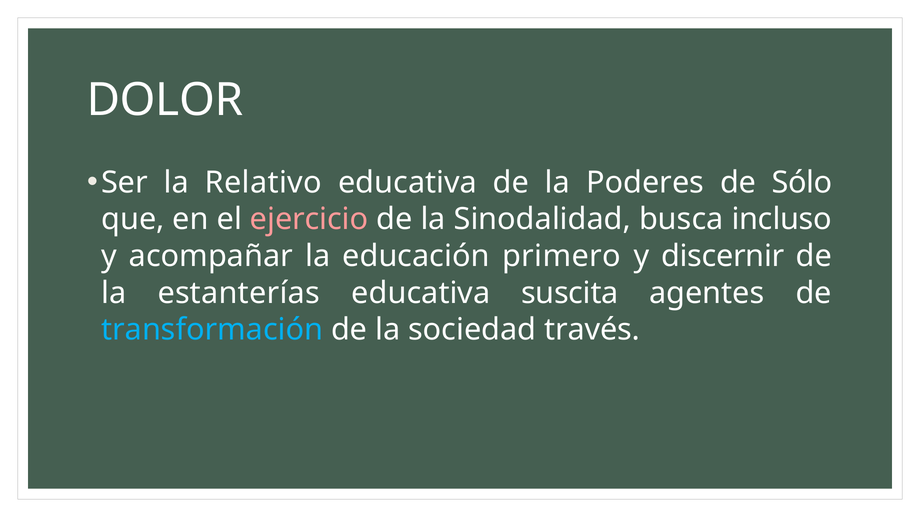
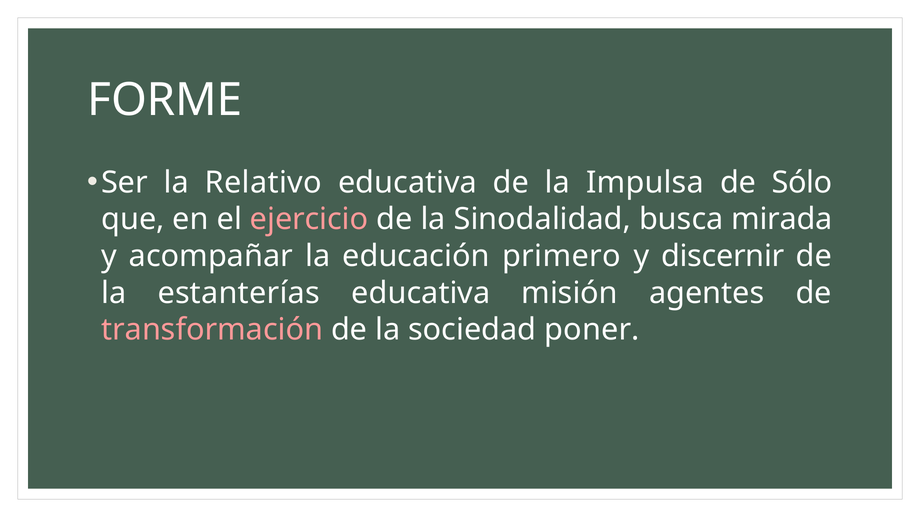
DOLOR: DOLOR -> FORME
Poderes: Poderes -> Impulsa
incluso: incluso -> mirada
suscita: suscita -> misión
transformación colour: light blue -> pink
través: través -> poner
